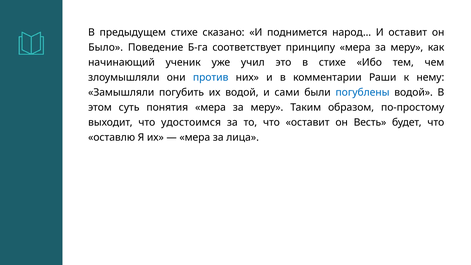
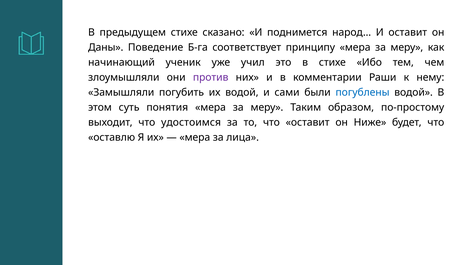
Было: Было -> Даны
против colour: blue -> purple
Весть: Весть -> Ниже
